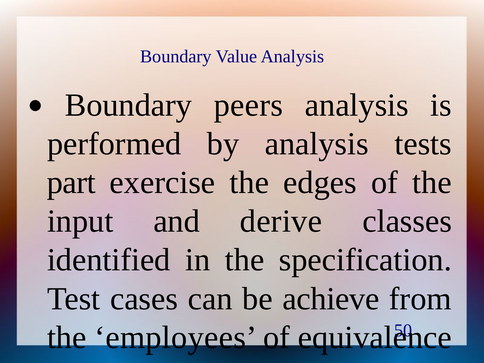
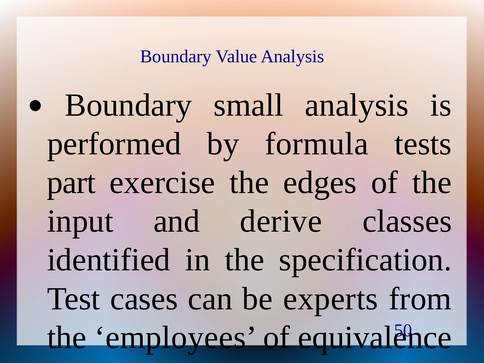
peers: peers -> small
by analysis: analysis -> formula
achieve: achieve -> experts
